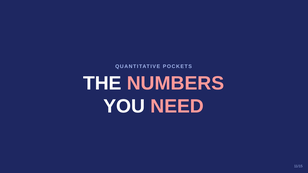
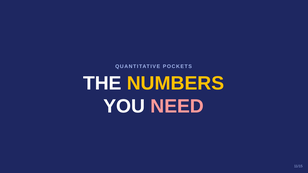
NUMBERS colour: pink -> yellow
